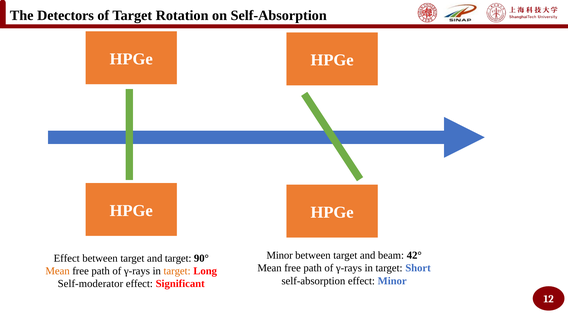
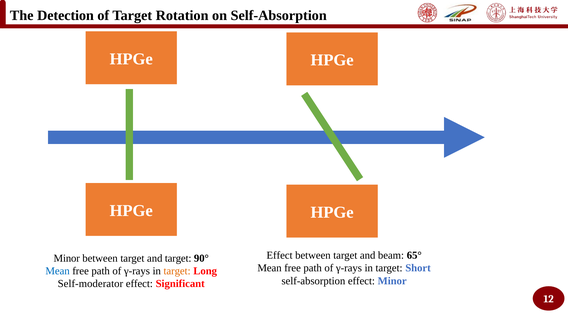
Detectors: Detectors -> Detection
Minor at (280, 255): Minor -> Effect
42°: 42° -> 65°
Effect at (67, 258): Effect -> Minor
Mean at (58, 271) colour: orange -> blue
